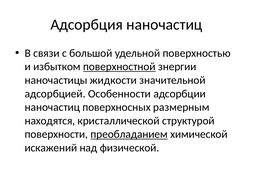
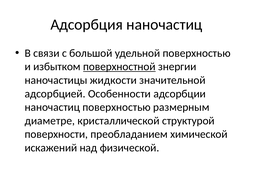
наночастиц поверхносных: поверхносных -> поверхностью
находятся: находятся -> диаметре
преобладанием underline: present -> none
